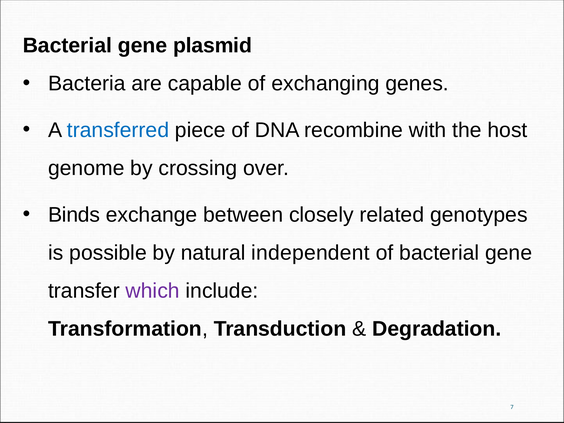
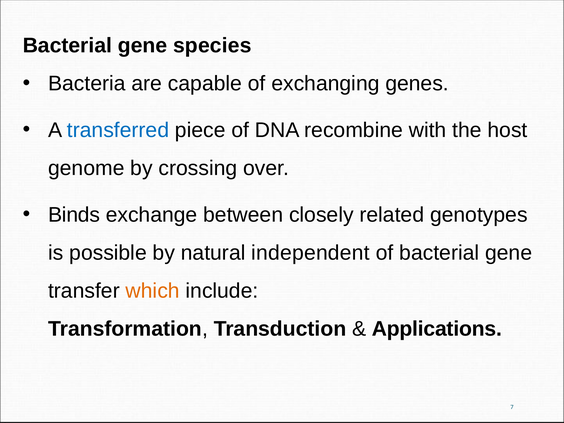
plasmid: plasmid -> species
which colour: purple -> orange
Degradation: Degradation -> Applications
